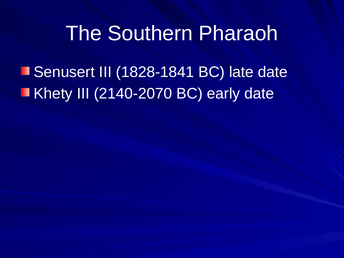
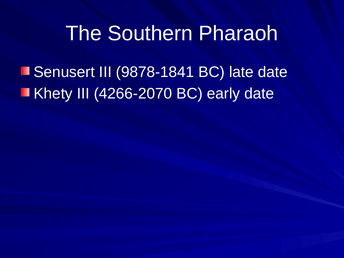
1828-1841: 1828-1841 -> 9878-1841
2140-2070: 2140-2070 -> 4266-2070
